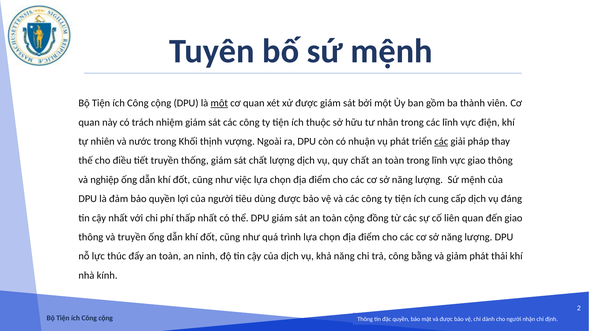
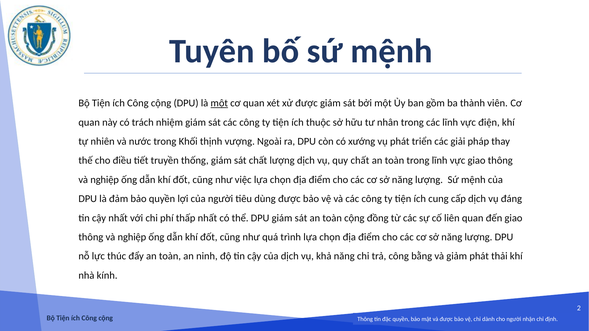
nhuận: nhuận -> xướng
các at (441, 142) underline: present -> none
truyền at (132, 237): truyền -> nghiệp
